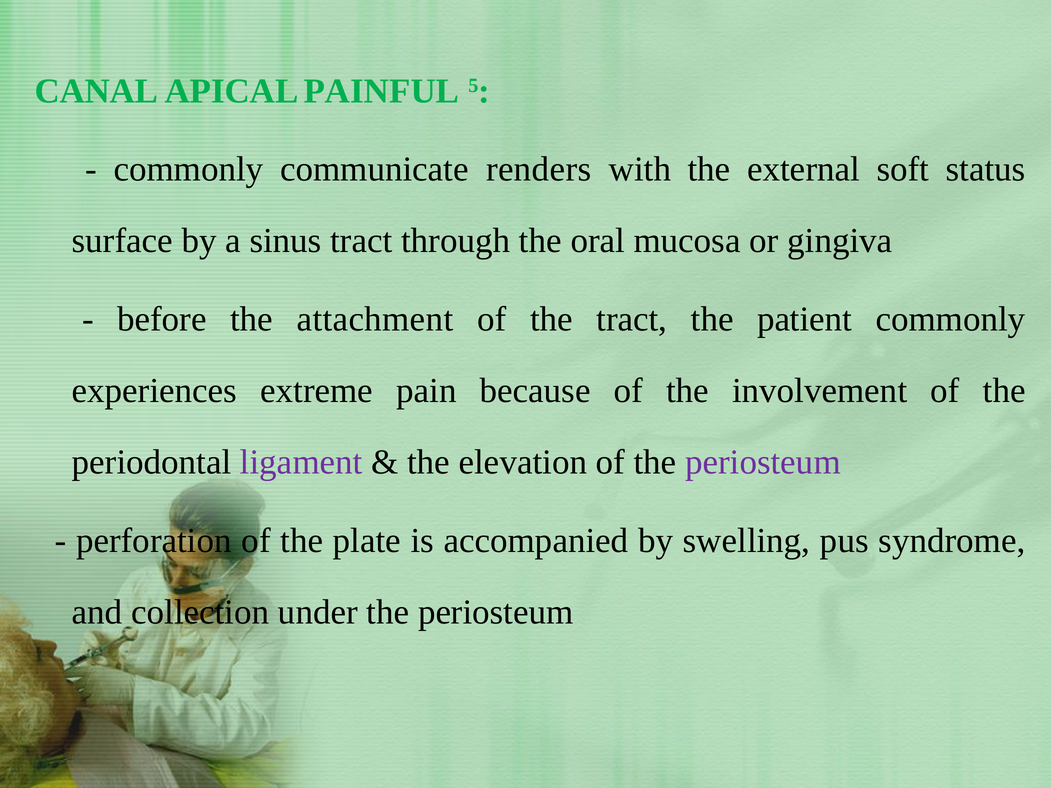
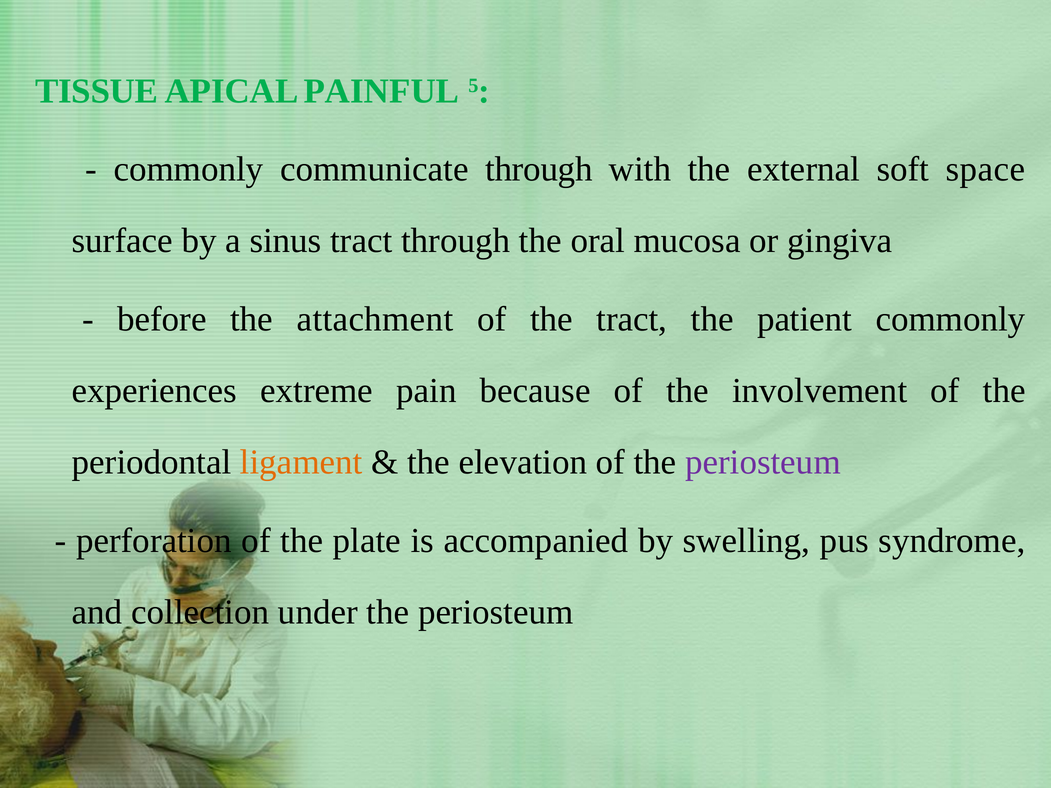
CANAL: CANAL -> TISSUE
communicate renders: renders -> through
status: status -> space
ligament colour: purple -> orange
